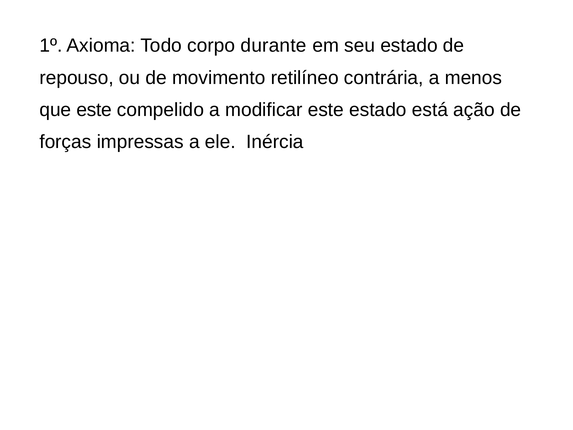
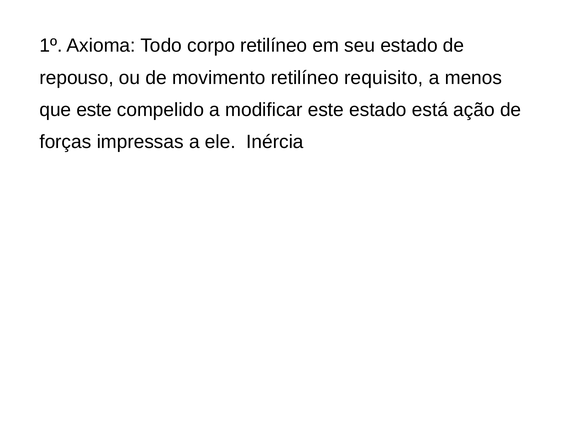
corpo durante: durante -> retilíneo
contrária: contrária -> requisito
